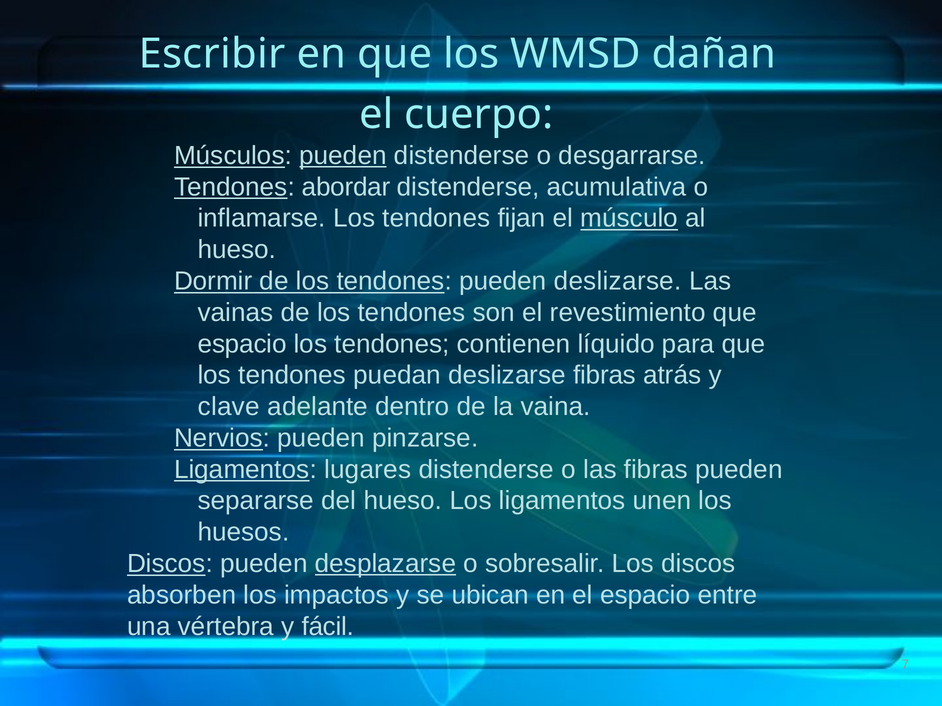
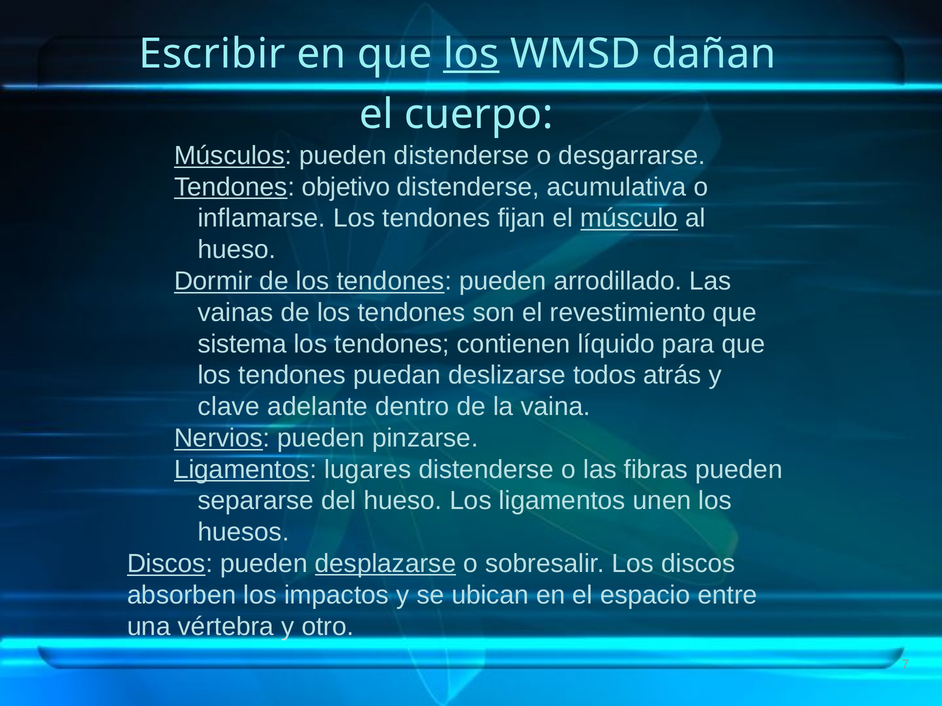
los at (471, 54) underline: none -> present
pueden at (343, 156) underline: present -> none
abordar: abordar -> objetivo
pueden deslizarse: deslizarse -> arrodillado
espacio at (242, 344): espacio -> sistema
deslizarse fibras: fibras -> todos
fácil: fácil -> otro
